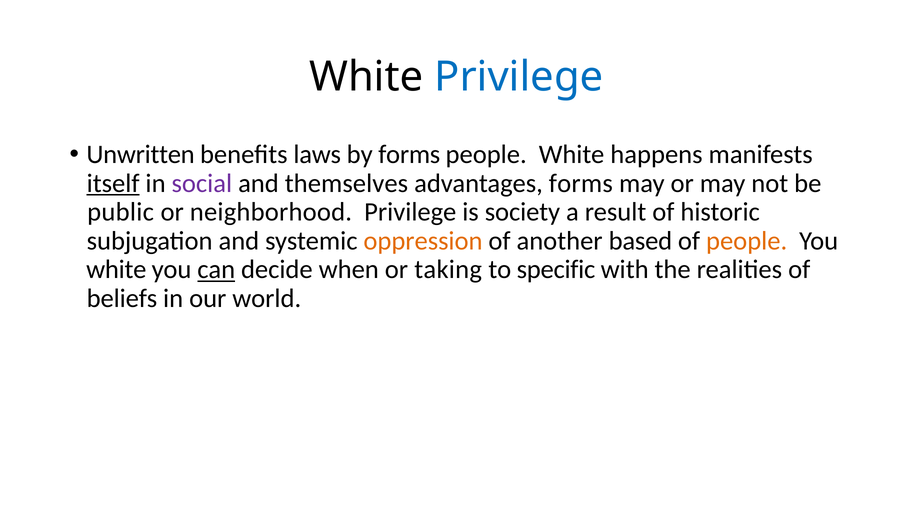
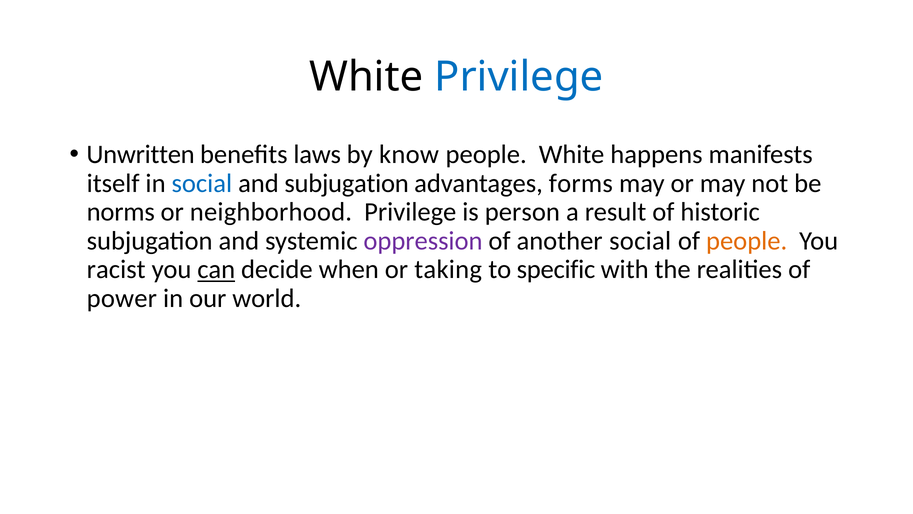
by forms: forms -> know
itself underline: present -> none
social at (202, 183) colour: purple -> blue
and themselves: themselves -> subjugation
public: public -> norms
society: society -> person
oppression colour: orange -> purple
another based: based -> social
white at (116, 269): white -> racist
beliefs: beliefs -> power
